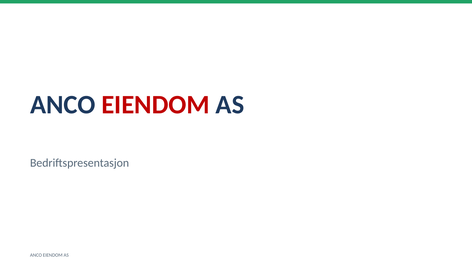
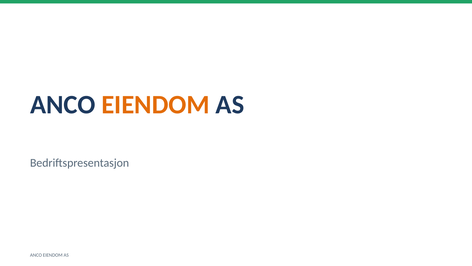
EIENDOM at (155, 105) colour: red -> orange
